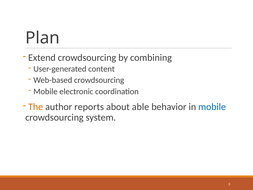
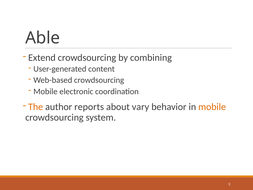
Plan: Plan -> Able
able: able -> vary
mobile at (212, 107) colour: blue -> orange
